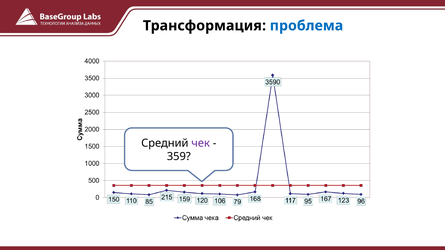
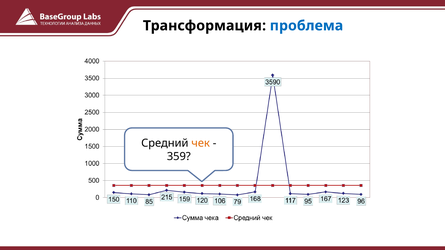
чек colour: purple -> orange
